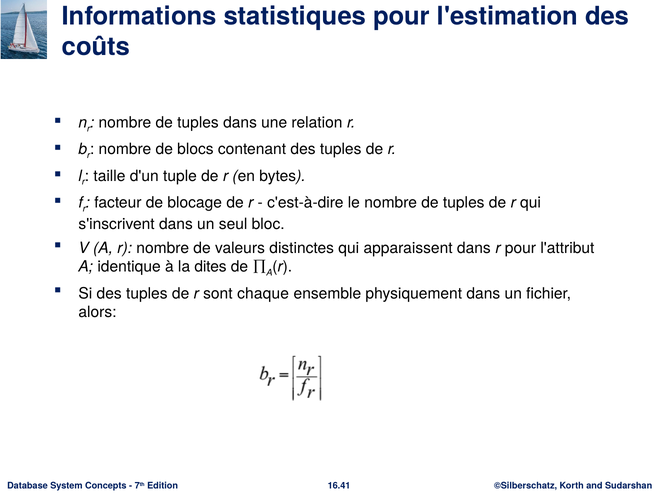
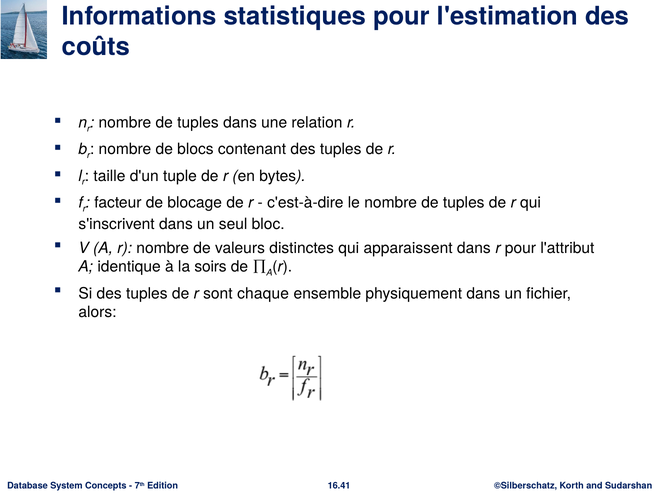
dites: dites -> soirs
